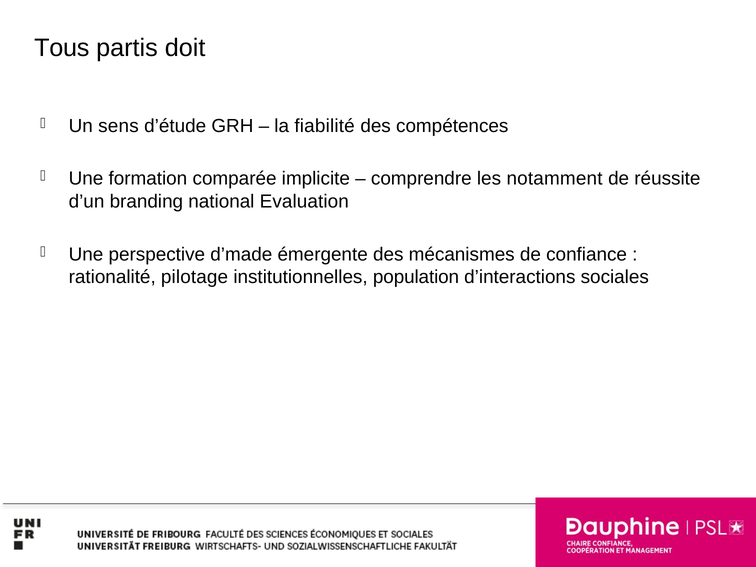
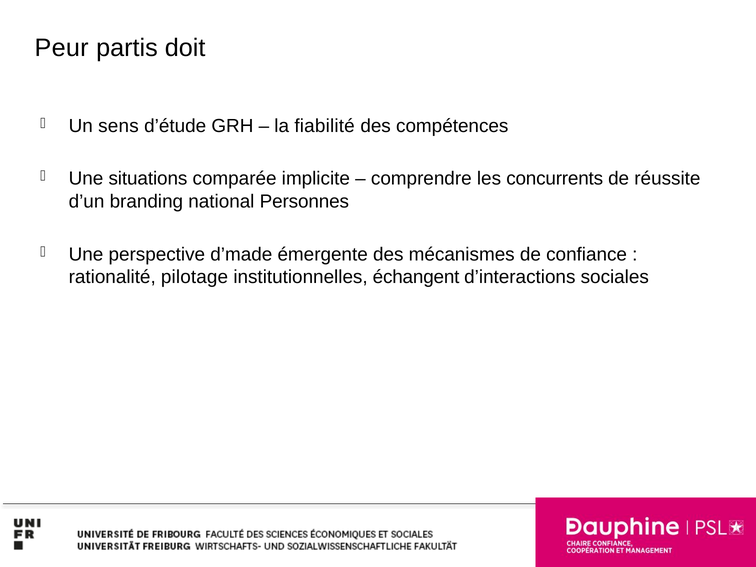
Tous: Tous -> Peur
formation: formation -> situations
notamment: notamment -> concurrents
Evaluation: Evaluation -> Personnes
population: population -> échangent
